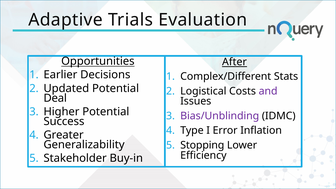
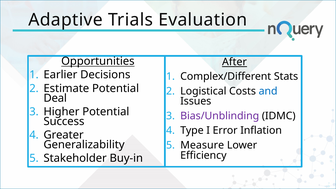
Updated: Updated -> Estimate
and colour: purple -> blue
Stopping: Stopping -> Measure
